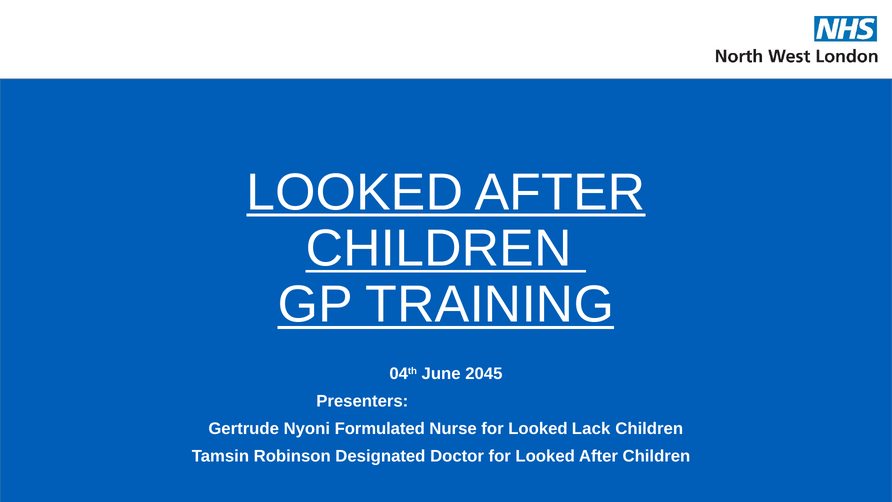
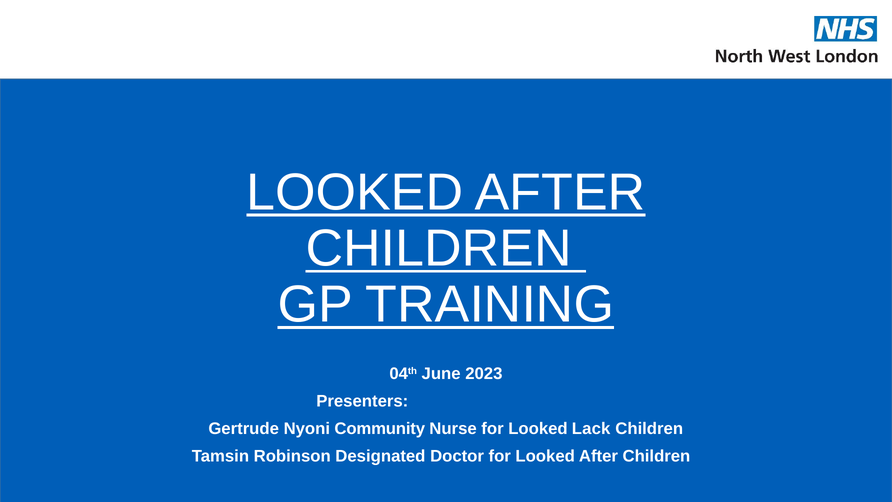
2045: 2045 -> 2023
Formulated: Formulated -> Community
